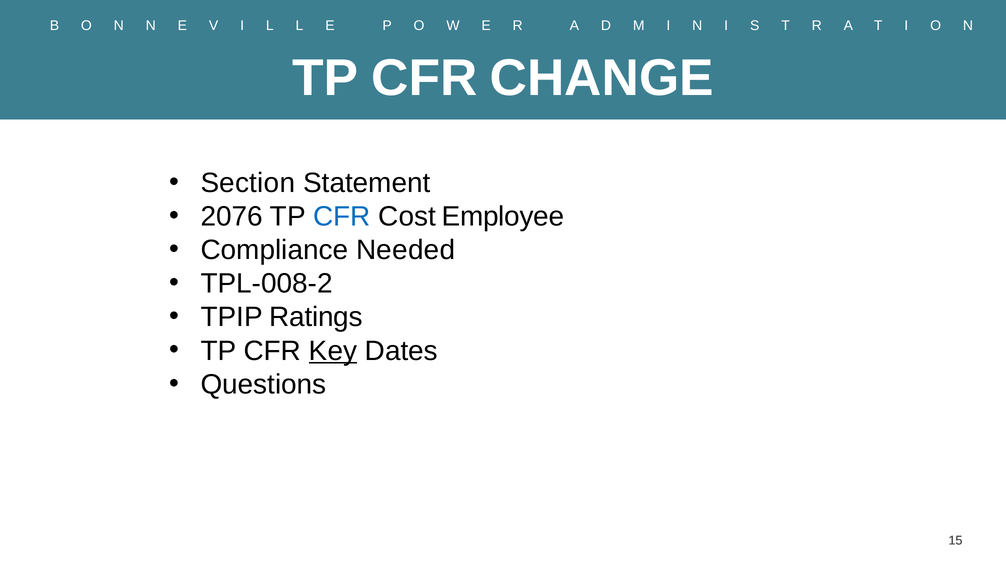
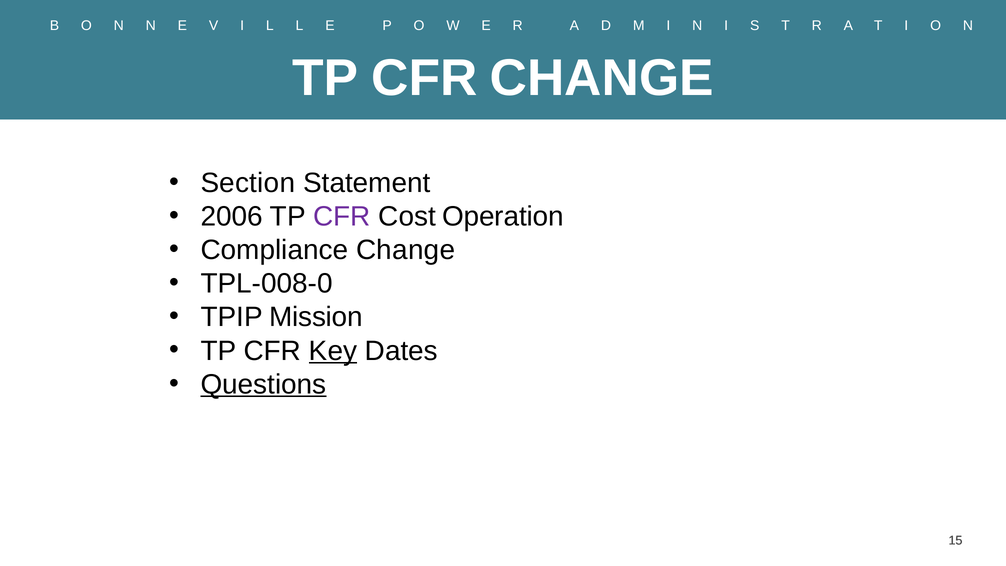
2076: 2076 -> 2006
CFR at (342, 217) colour: blue -> purple
Employee: Employee -> Operation
Compliance Needed: Needed -> Change
TPL-008-2: TPL-008-2 -> TPL-008-0
Ratings: Ratings -> Mission
Questions underline: none -> present
